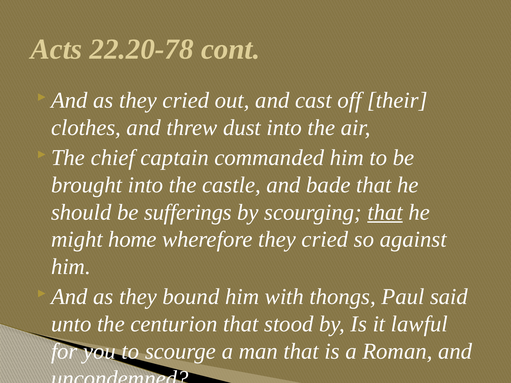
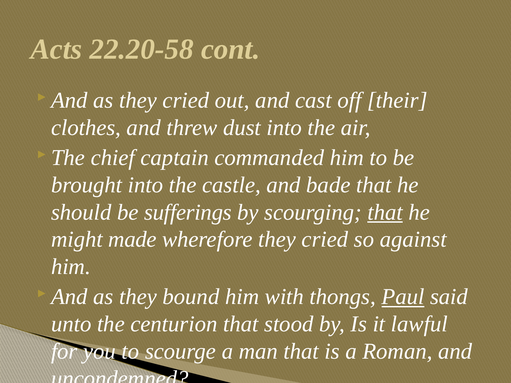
22.20-78: 22.20-78 -> 22.20-58
home: home -> made
Paul underline: none -> present
